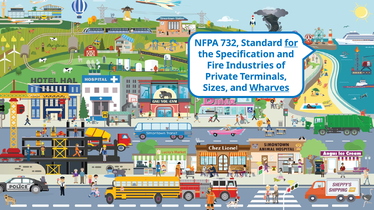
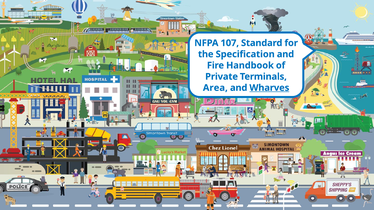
732: 732 -> 107
for underline: present -> none
Industries: Industries -> Handbook
Sizes: Sizes -> Area
